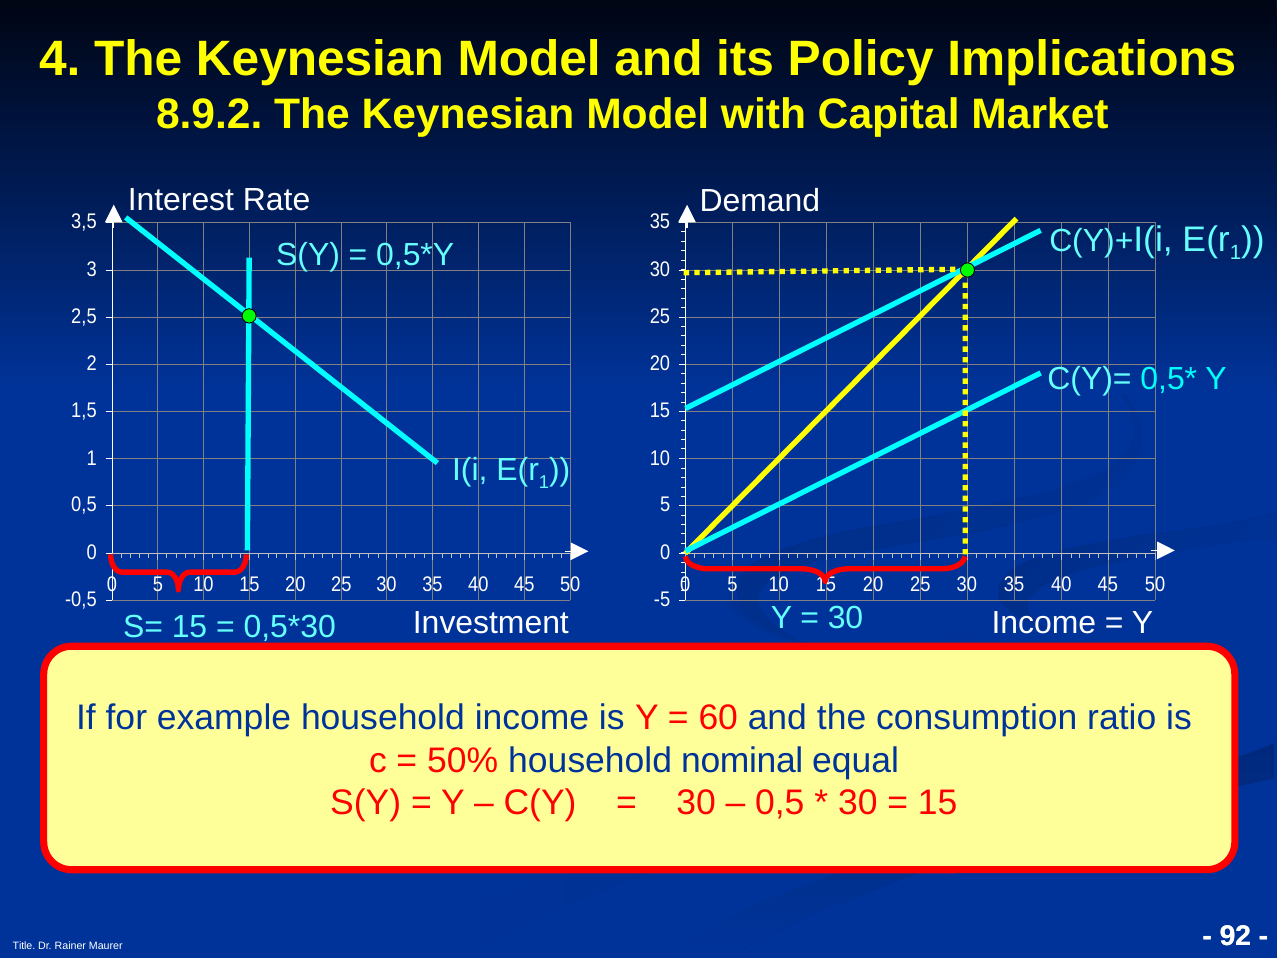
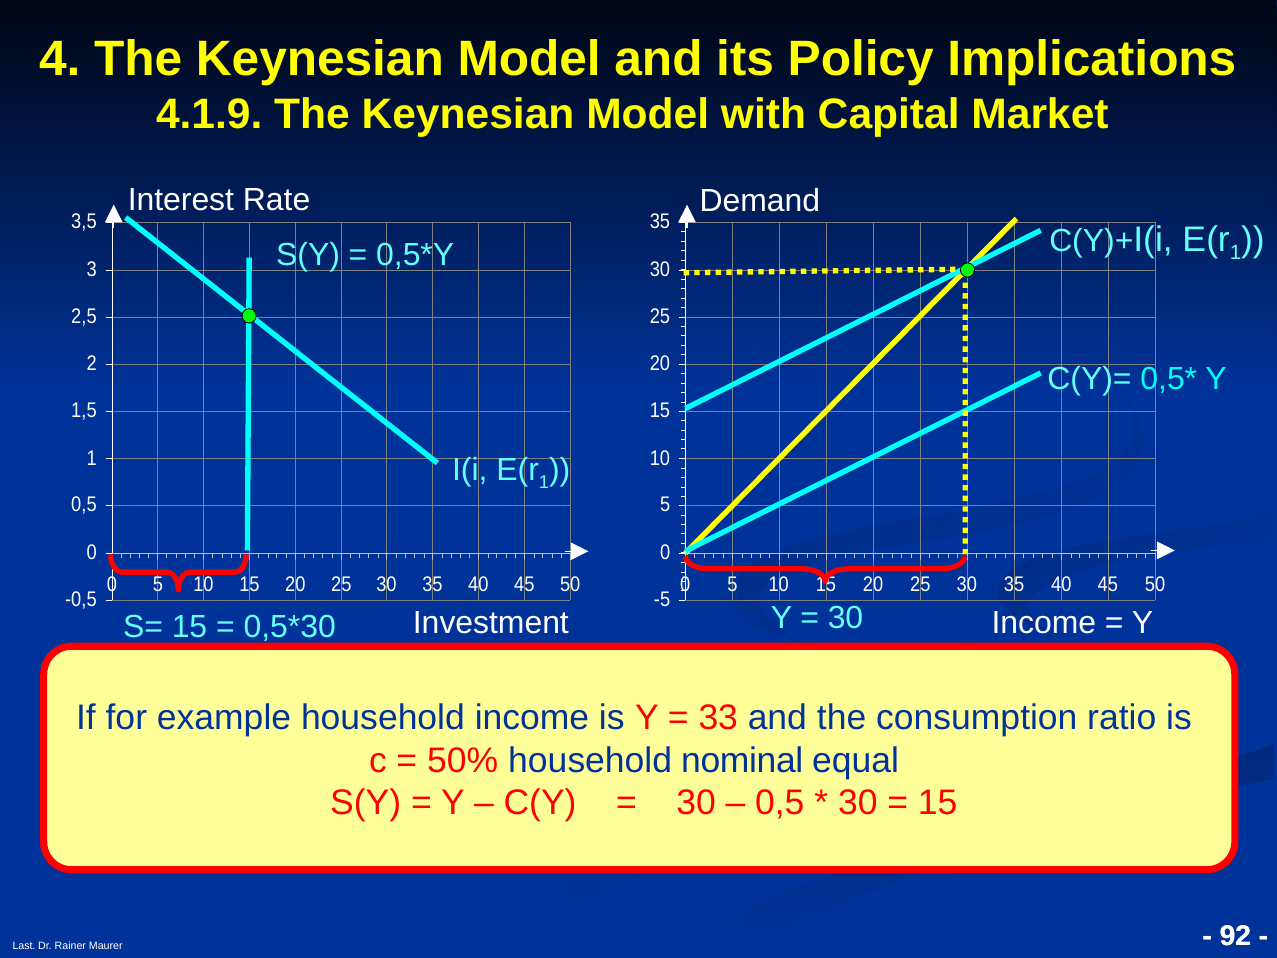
8.9.2: 8.9.2 -> 4.1.9
60: 60 -> 33
Title: Title -> Last
